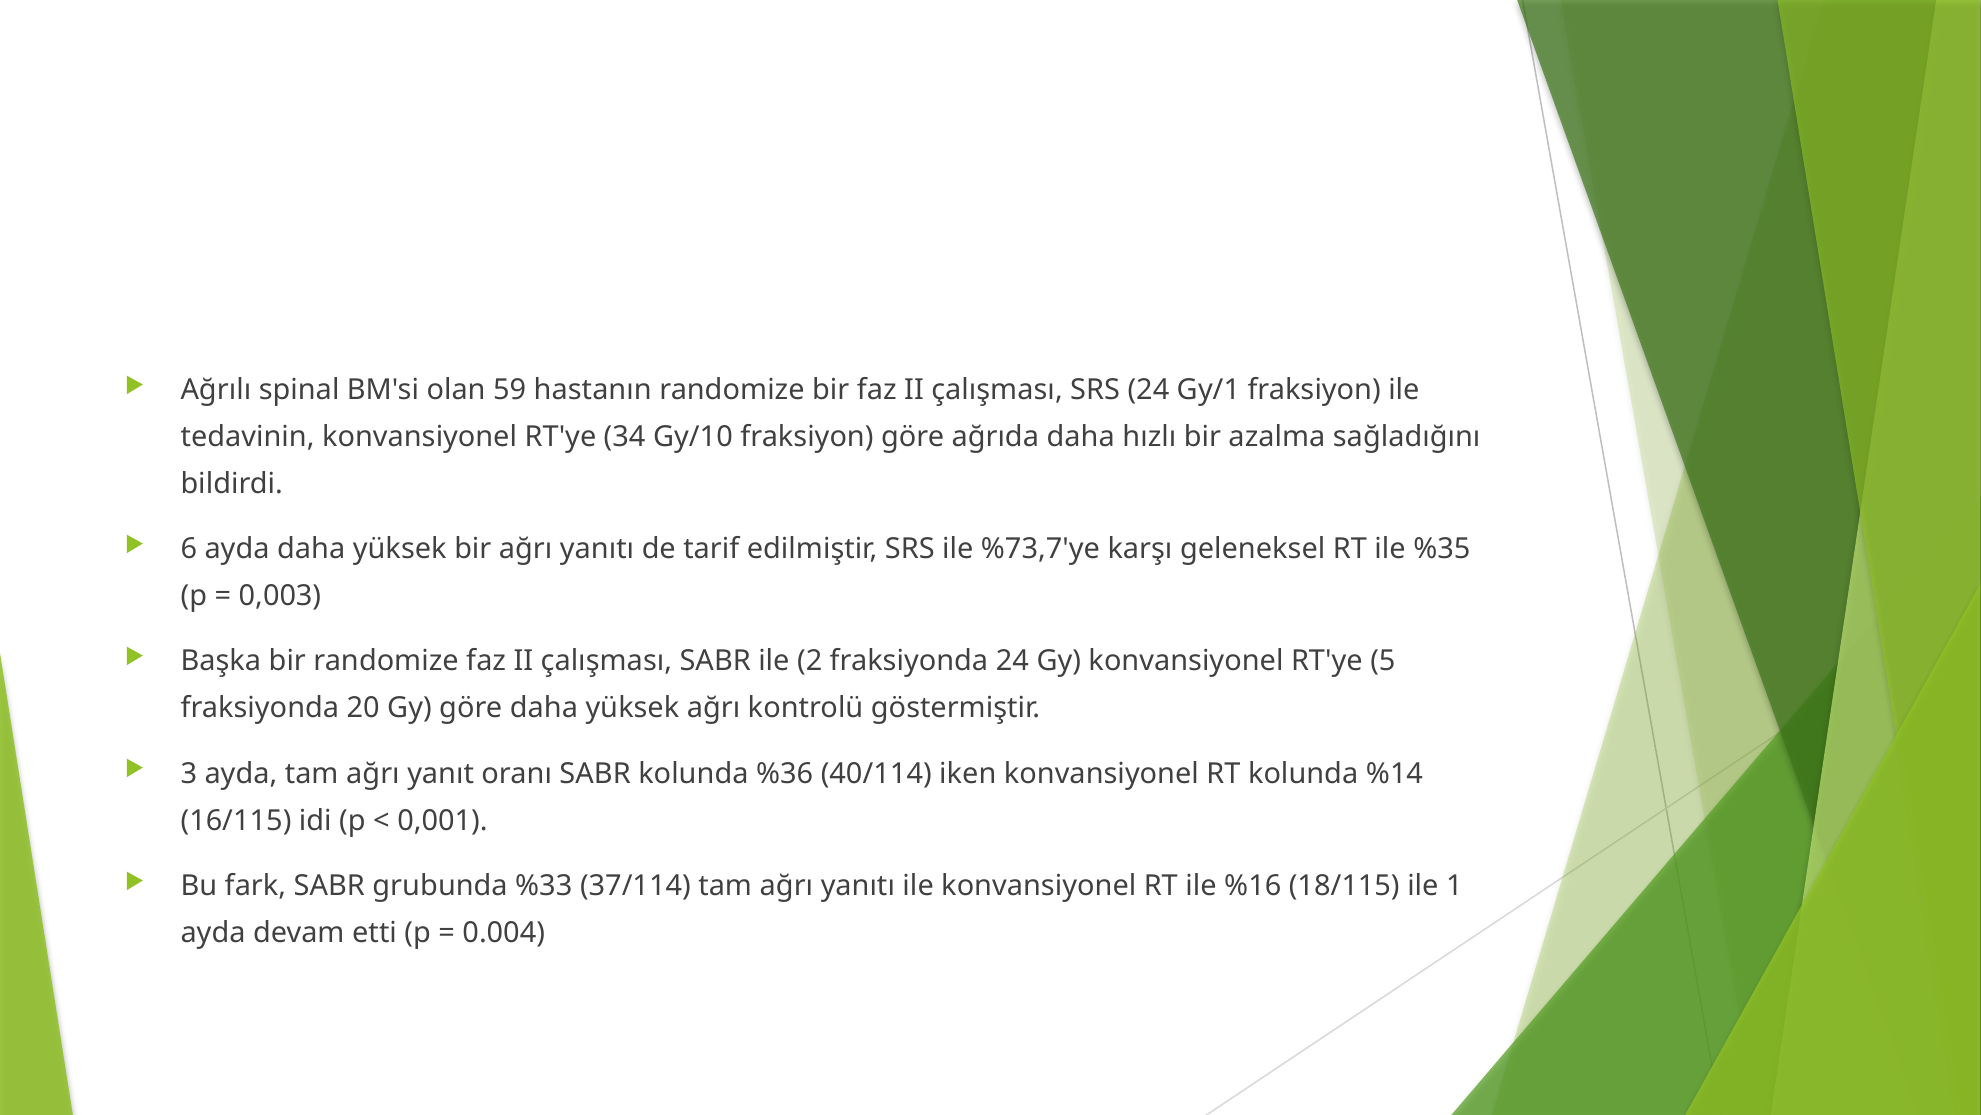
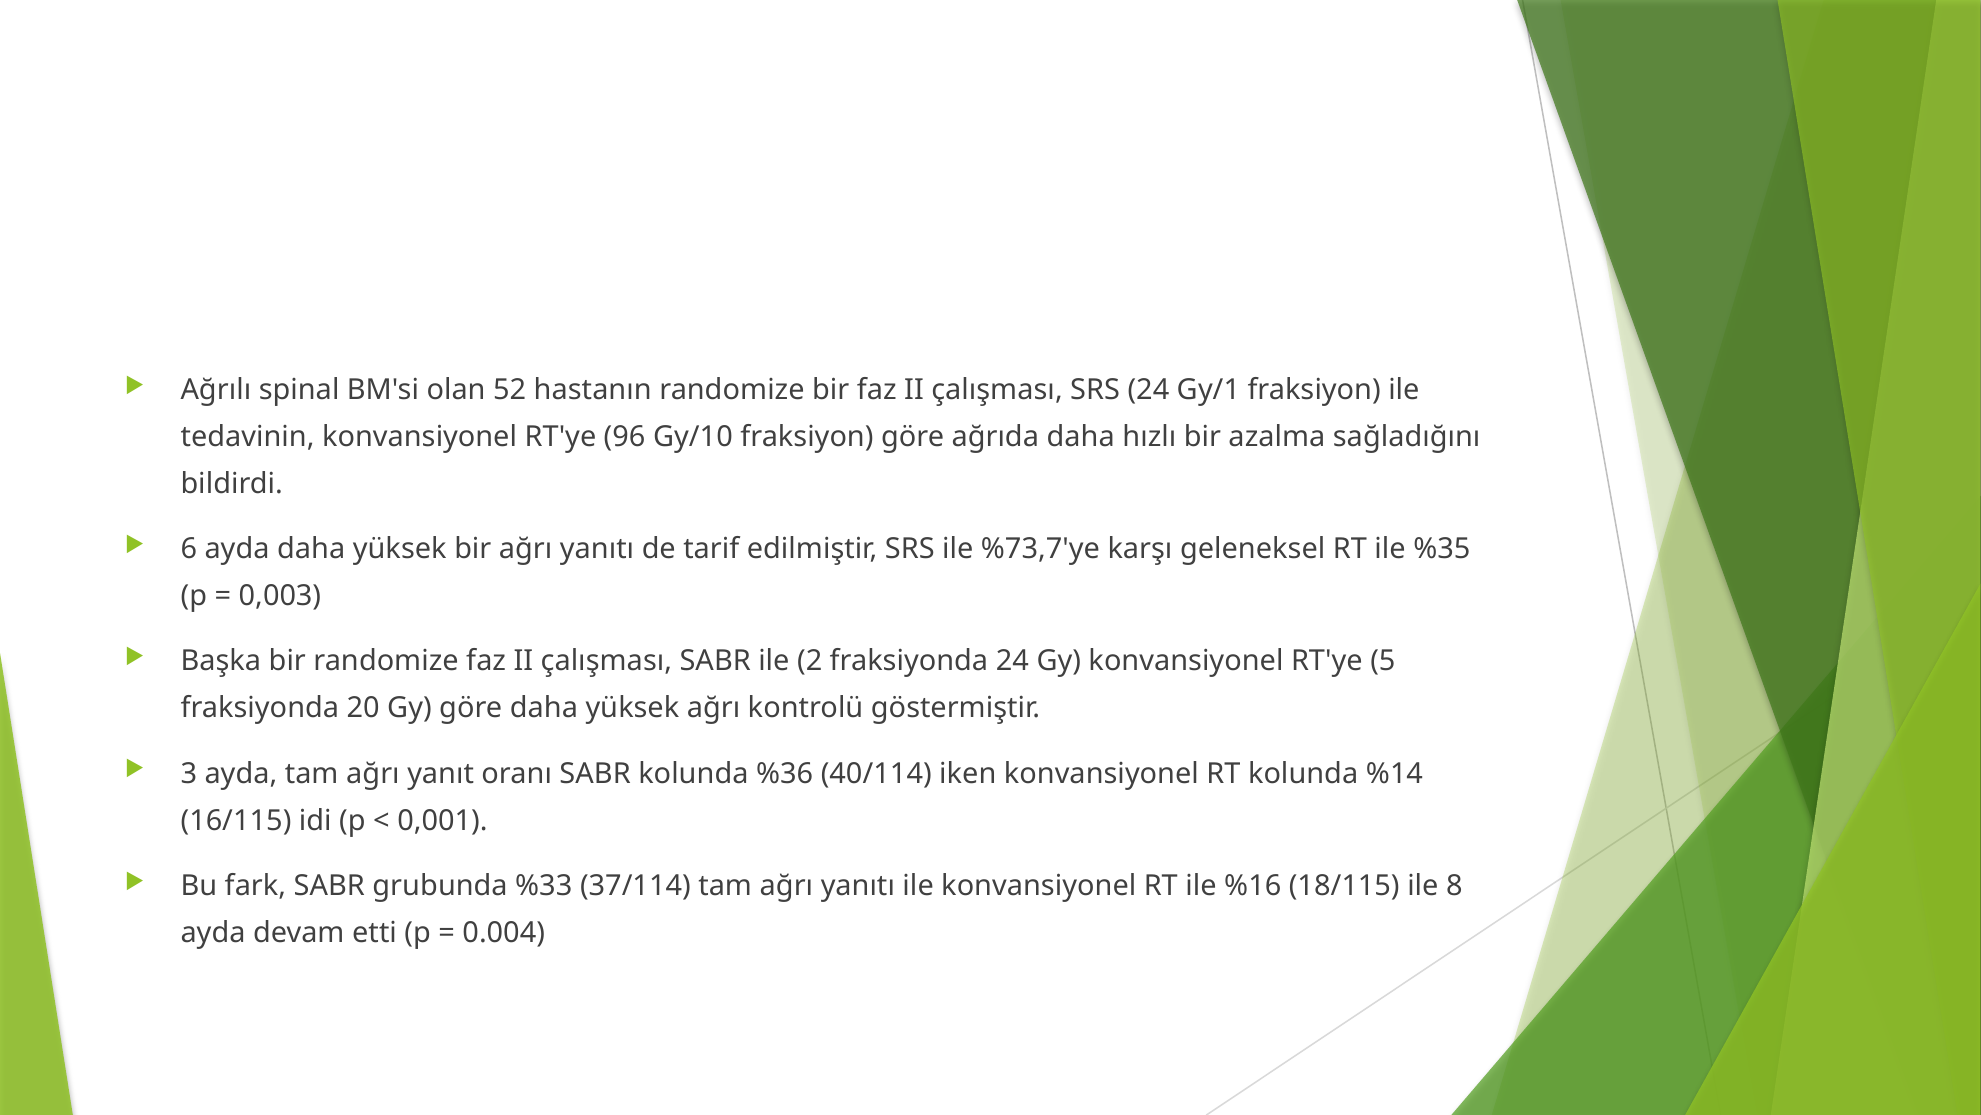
59: 59 -> 52
34: 34 -> 96
1: 1 -> 8
